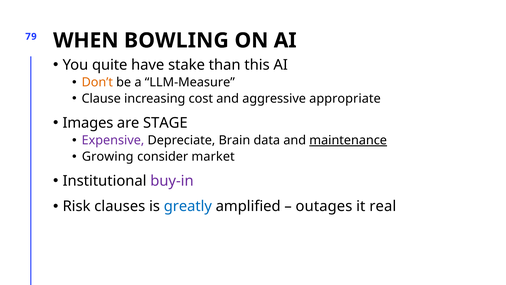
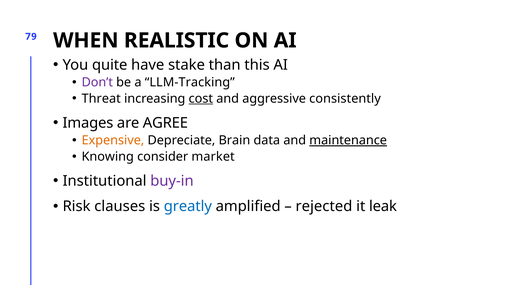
BOWLING: BOWLING -> REALISTIC
Don’t colour: orange -> purple
LLM-Measure: LLM-Measure -> LLM-Tracking
Clause: Clause -> Threat
cost underline: none -> present
appropriate: appropriate -> consistently
STAGE: STAGE -> AGREE
Expensive colour: purple -> orange
Growing: Growing -> Knowing
outages: outages -> rejected
real: real -> leak
